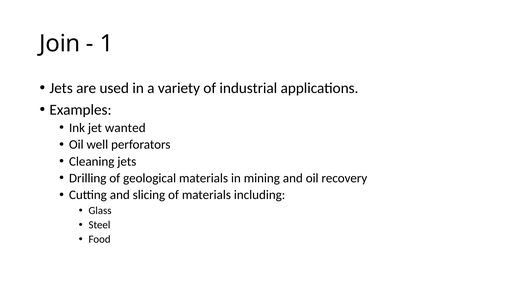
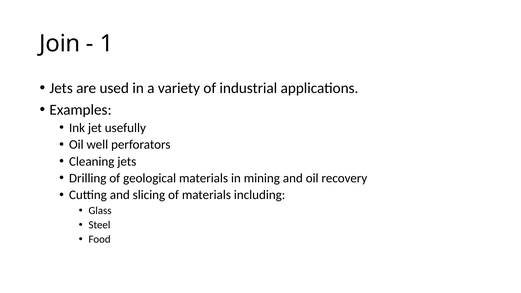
wanted: wanted -> usefully
